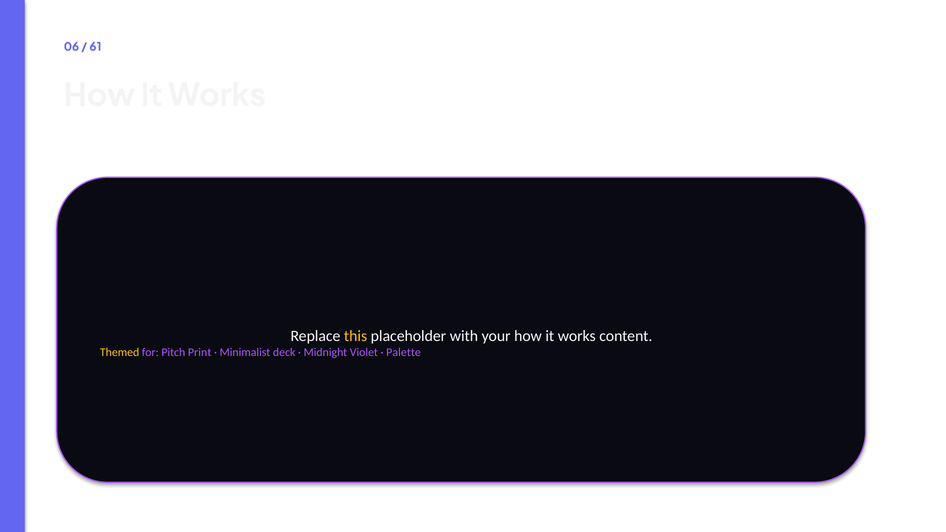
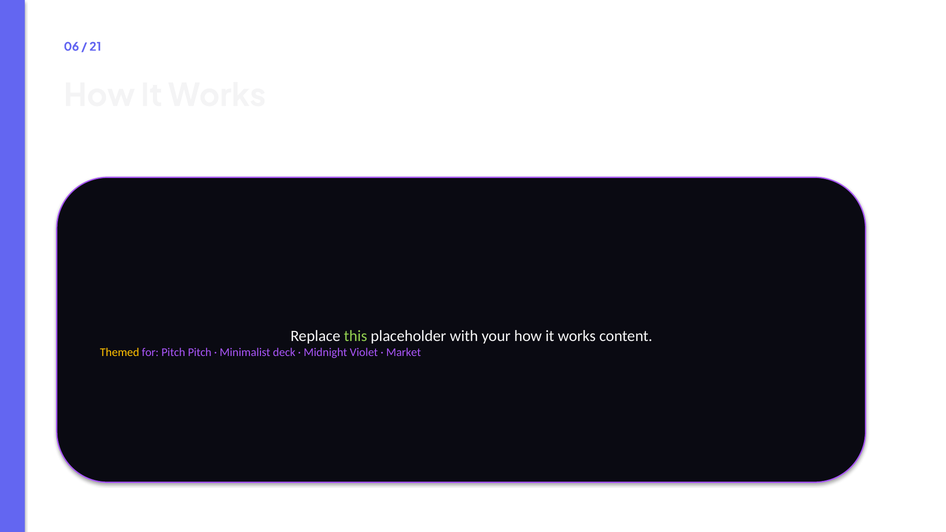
61: 61 -> 21
this colour: yellow -> light green
Pitch Print: Print -> Pitch
Palette: Palette -> Market
